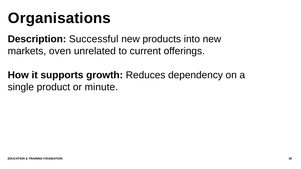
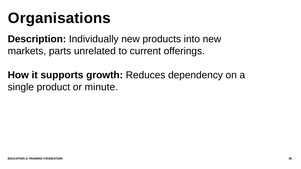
Successful: Successful -> Individually
oven: oven -> parts
